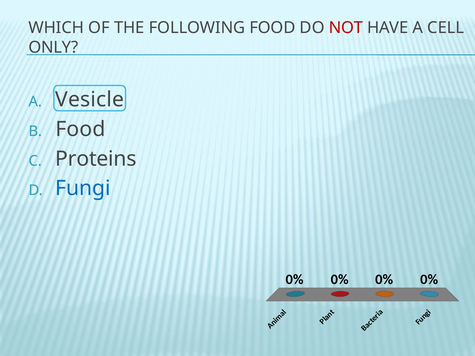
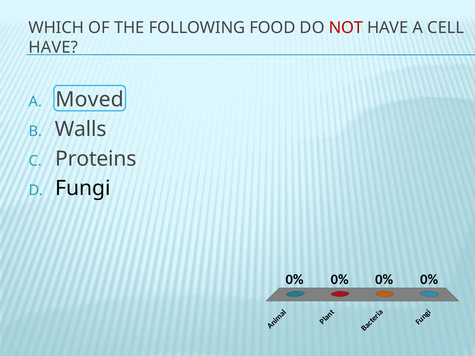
ONLY at (53, 47): ONLY -> HAVE
Vesicle: Vesicle -> Moved
Food at (80, 129): Food -> Walls
Fungi colour: blue -> black
